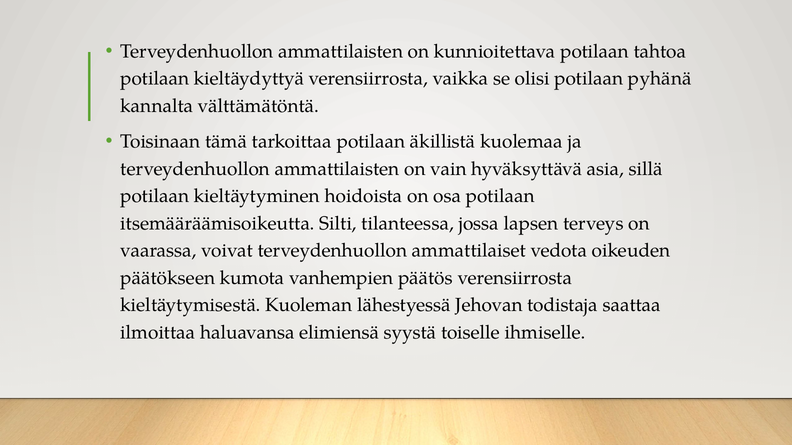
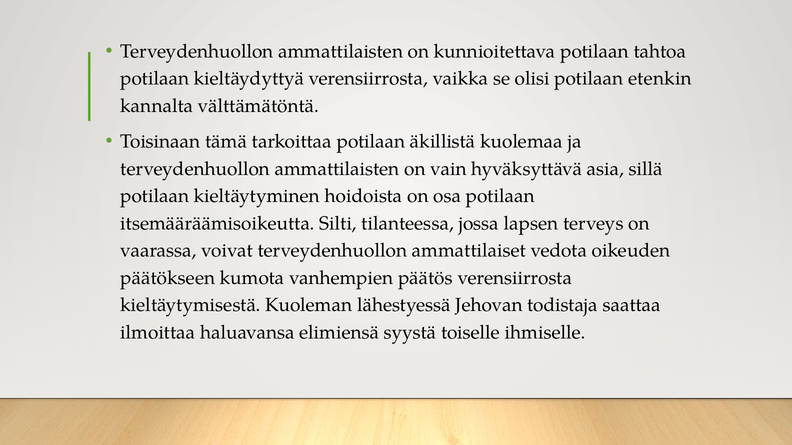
pyhänä: pyhänä -> etenkin
